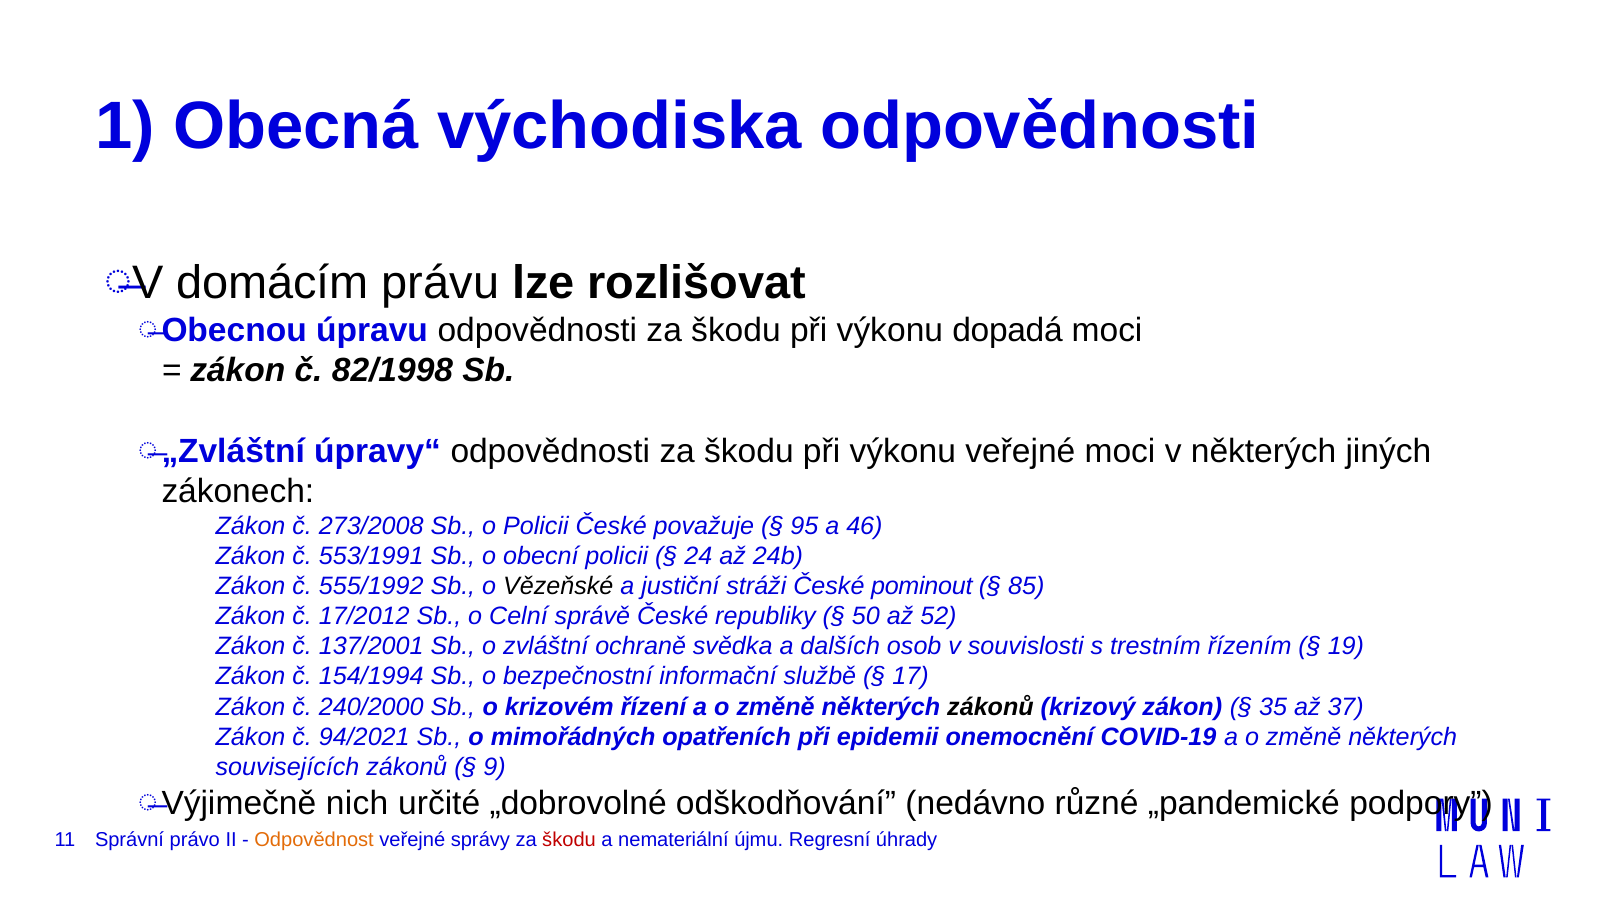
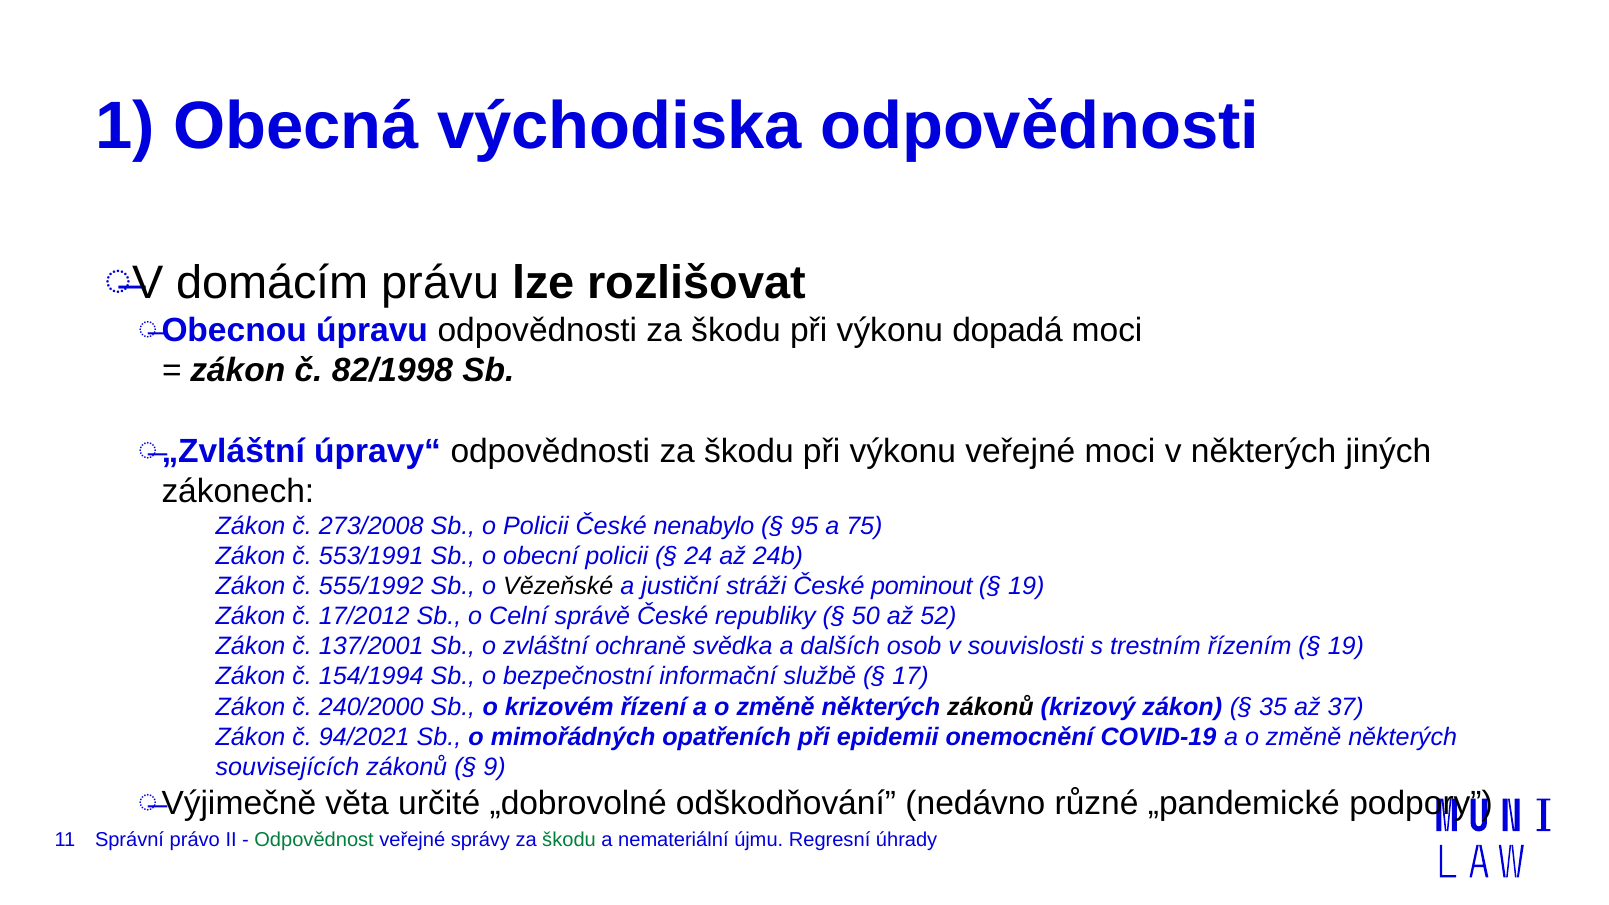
považuje: považuje -> nenabylo
46: 46 -> 75
85 at (1026, 586): 85 -> 19
nich: nich -> věta
Odpovědnost colour: orange -> green
škodu at (569, 840) colour: red -> green
